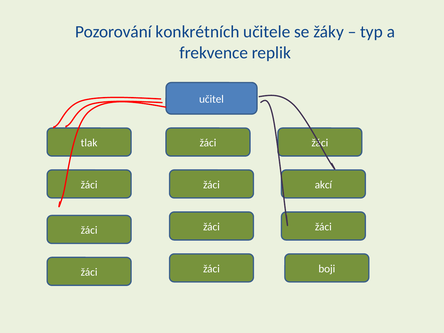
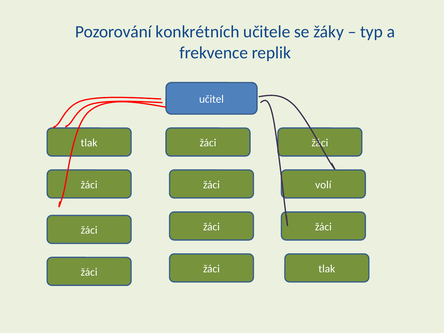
akcí: akcí -> volí
žáci boji: boji -> tlak
